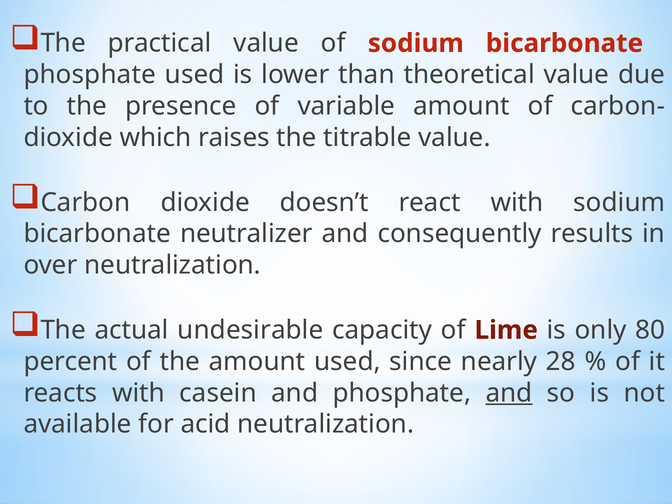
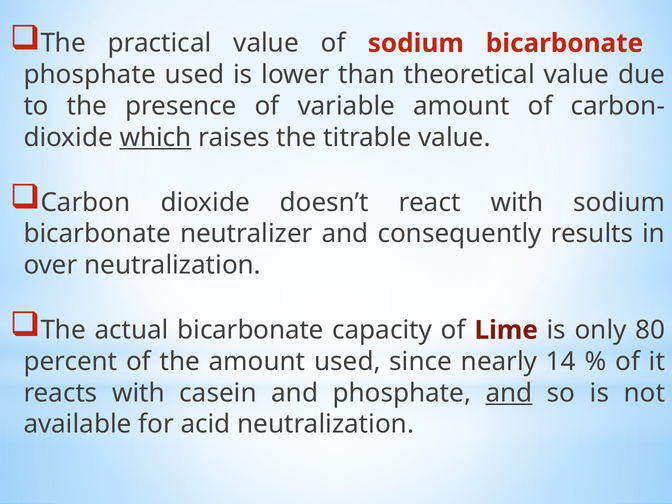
which underline: none -> present
actual undesirable: undesirable -> bicarbonate
28: 28 -> 14
